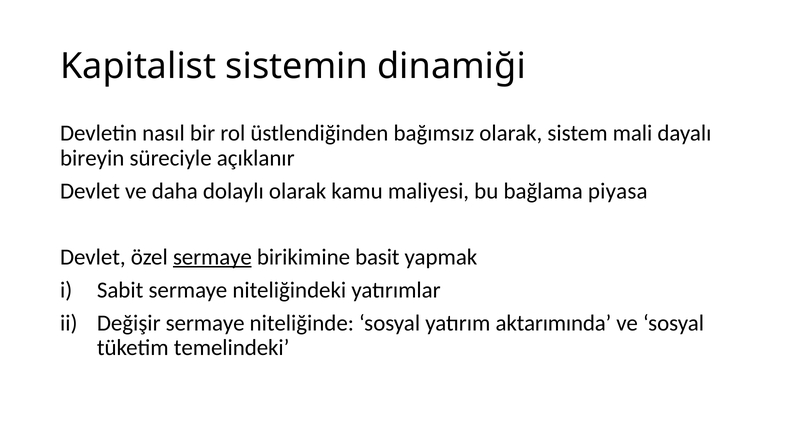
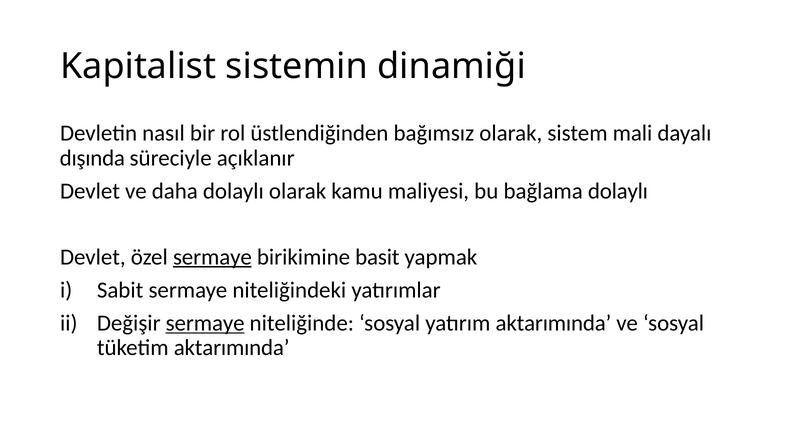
bireyin: bireyin -> dışında
bağlama piyasa: piyasa -> dolaylı
sermaye at (205, 323) underline: none -> present
tüketim temelindeki: temelindeki -> aktarımında
